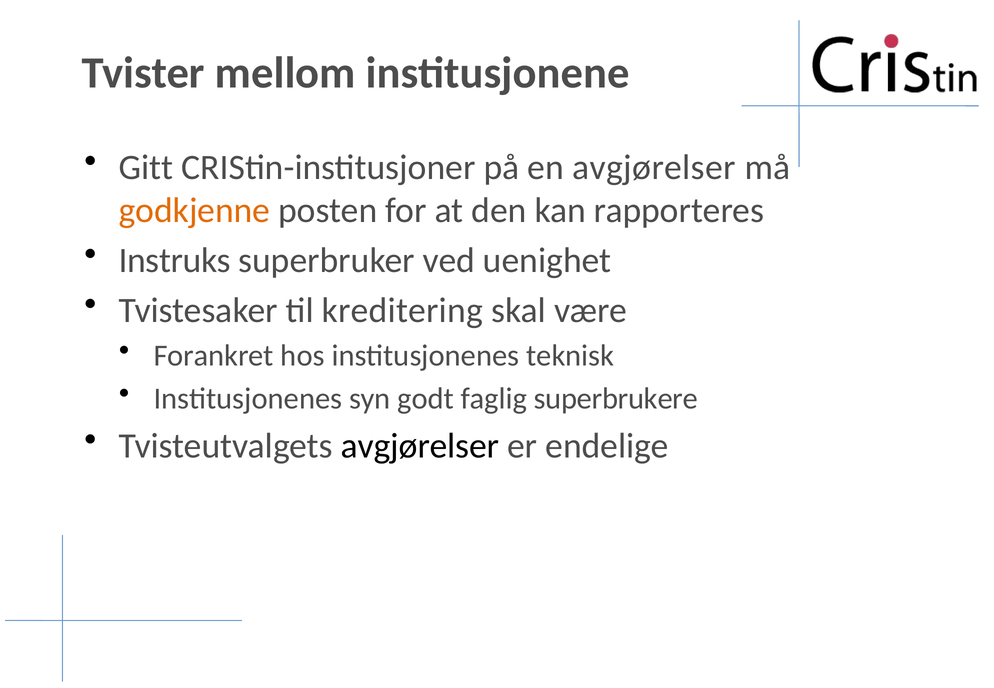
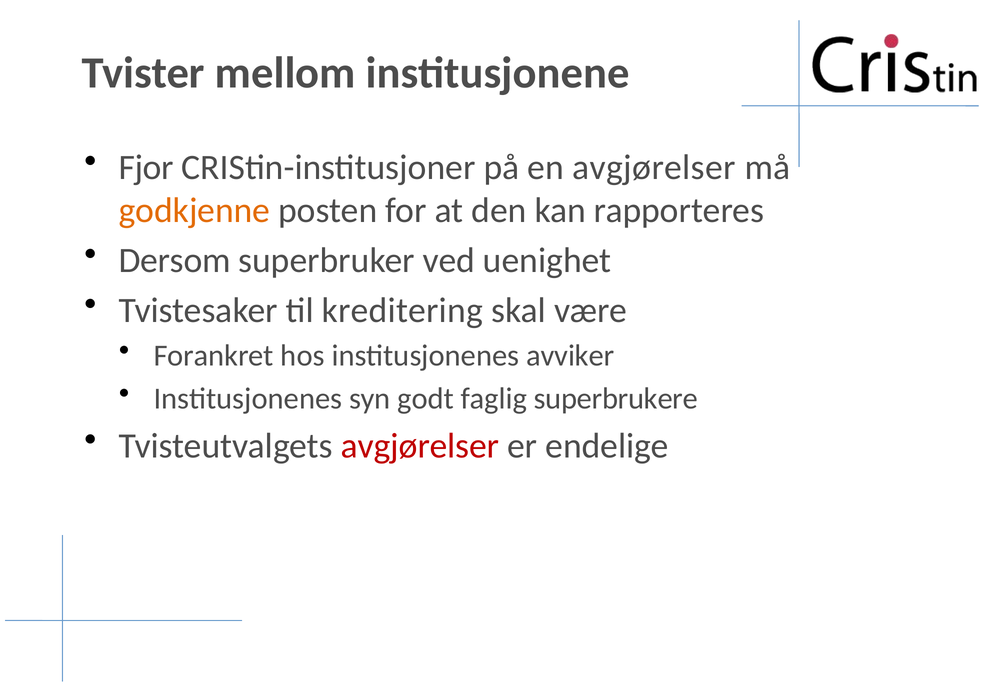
Gitt: Gitt -> Fjor
Instruks: Instruks -> Dersom
teknisk: teknisk -> avviker
avgjørelser at (420, 446) colour: black -> red
